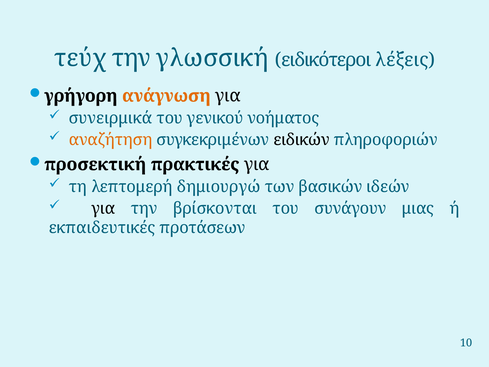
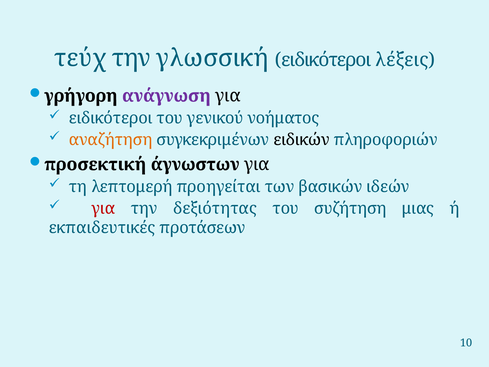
ανάγνωση colour: orange -> purple
συνειρμικά at (110, 118): συνειρμικά -> ειδικότεροι
πρακτικές: πρακτικές -> άγνωστων
δημιουργώ: δημιουργώ -> προηγείται
για at (103, 208) colour: black -> red
βρίσκονται: βρίσκονται -> δεξιότητας
συνάγουν: συνάγουν -> συζήτηση
